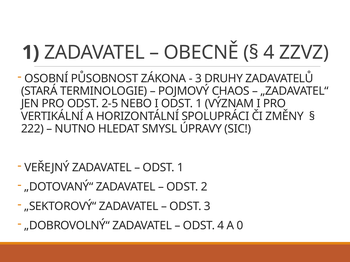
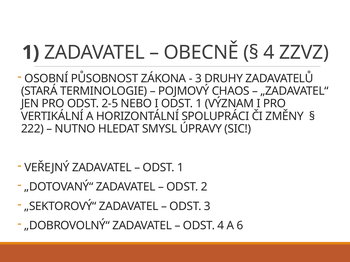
0: 0 -> 6
